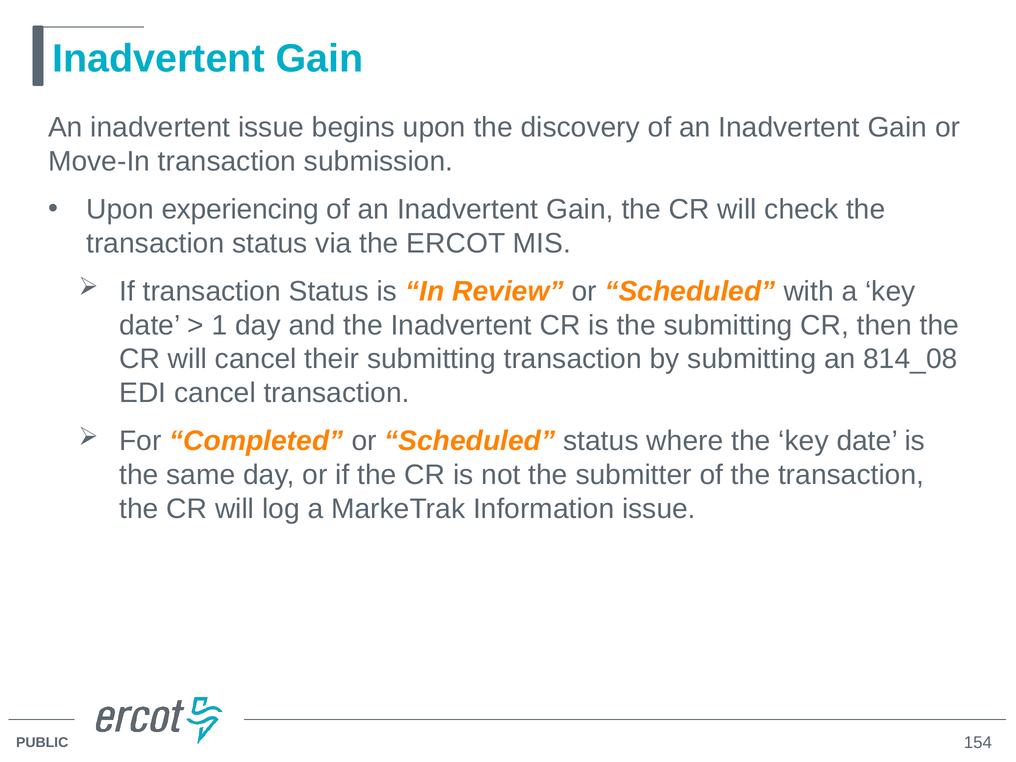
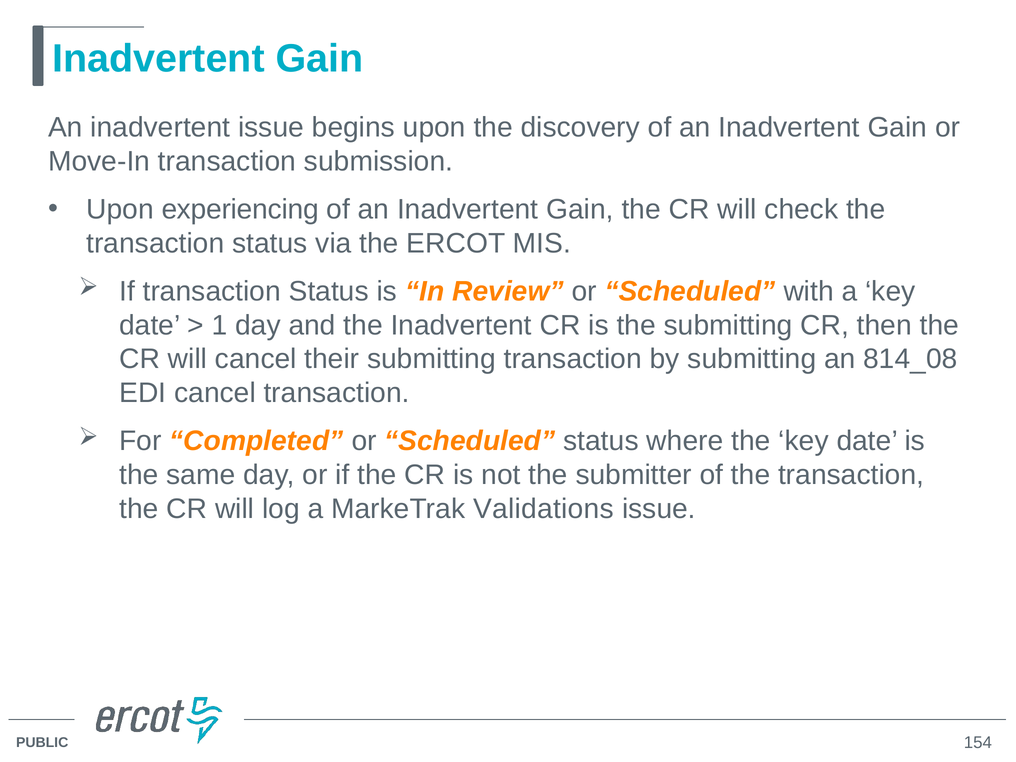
Information: Information -> Validations
